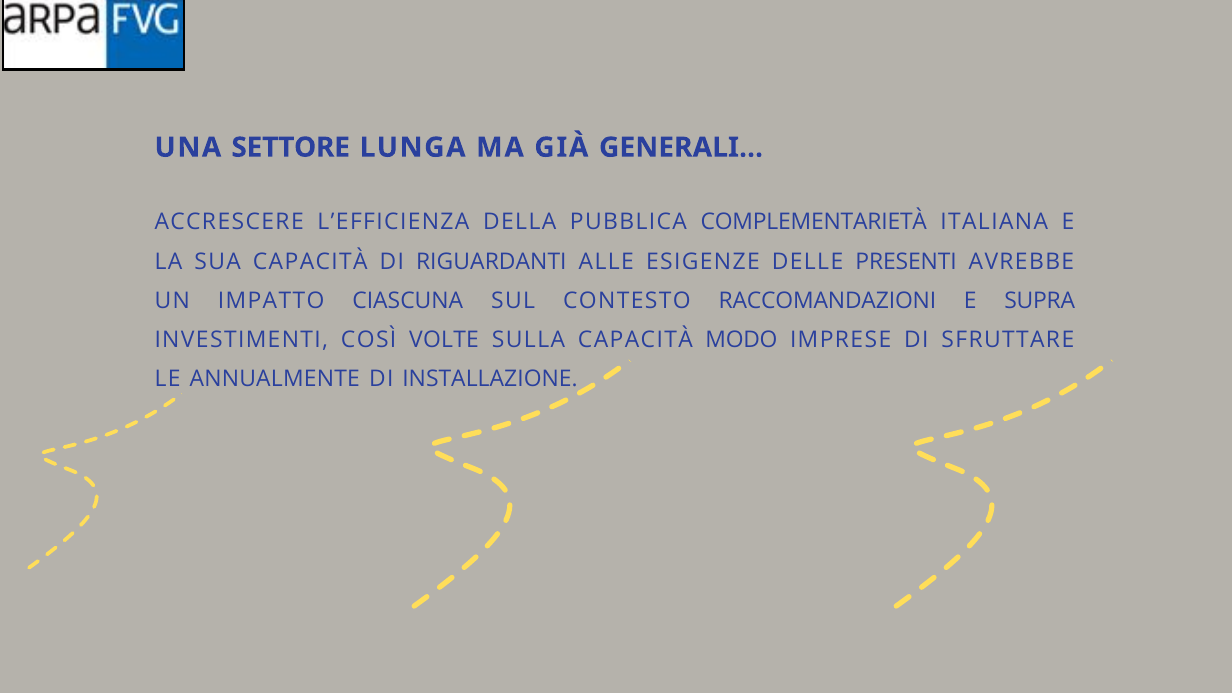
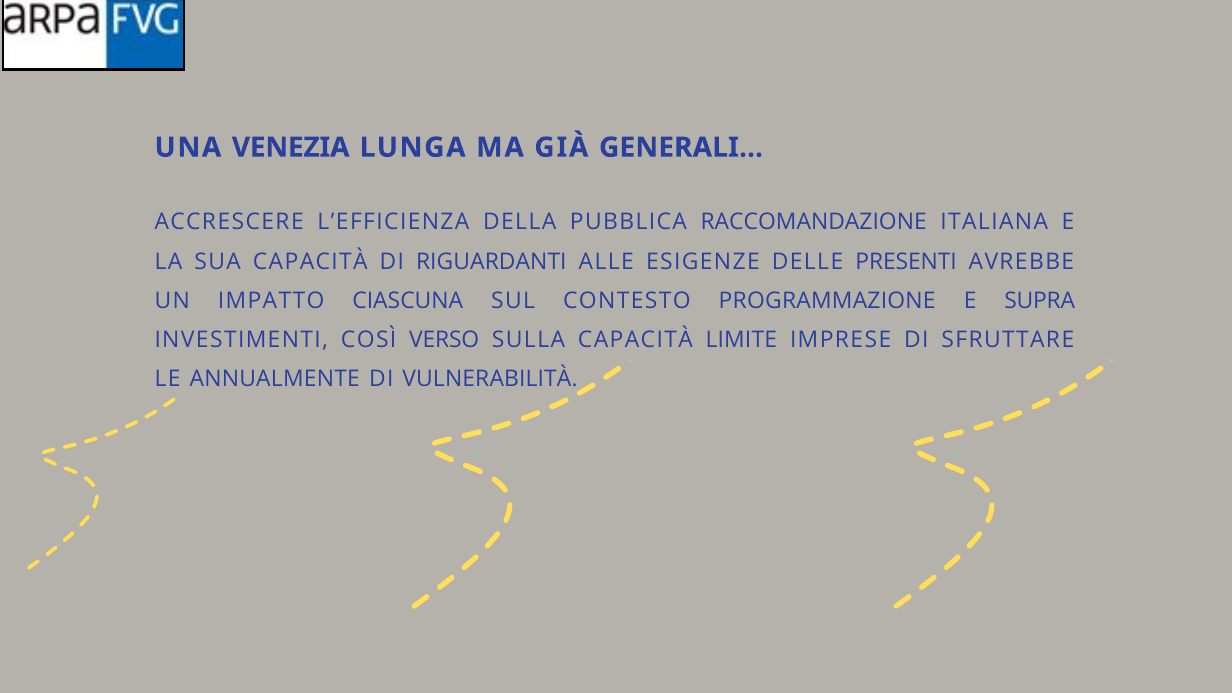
SETTORE: SETTORE -> VENEZIA
COMPLEMENTARIETÀ: COMPLEMENTARIETÀ -> RACCOMANDAZIONE
RACCOMANDAZIONI: RACCOMANDAZIONI -> PROGRAMMAZIONE
VOLTE: VOLTE -> VERSO
MODO: MODO -> LIMITE
INSTALLAZIONE: INSTALLAZIONE -> VULNERABILITÀ
